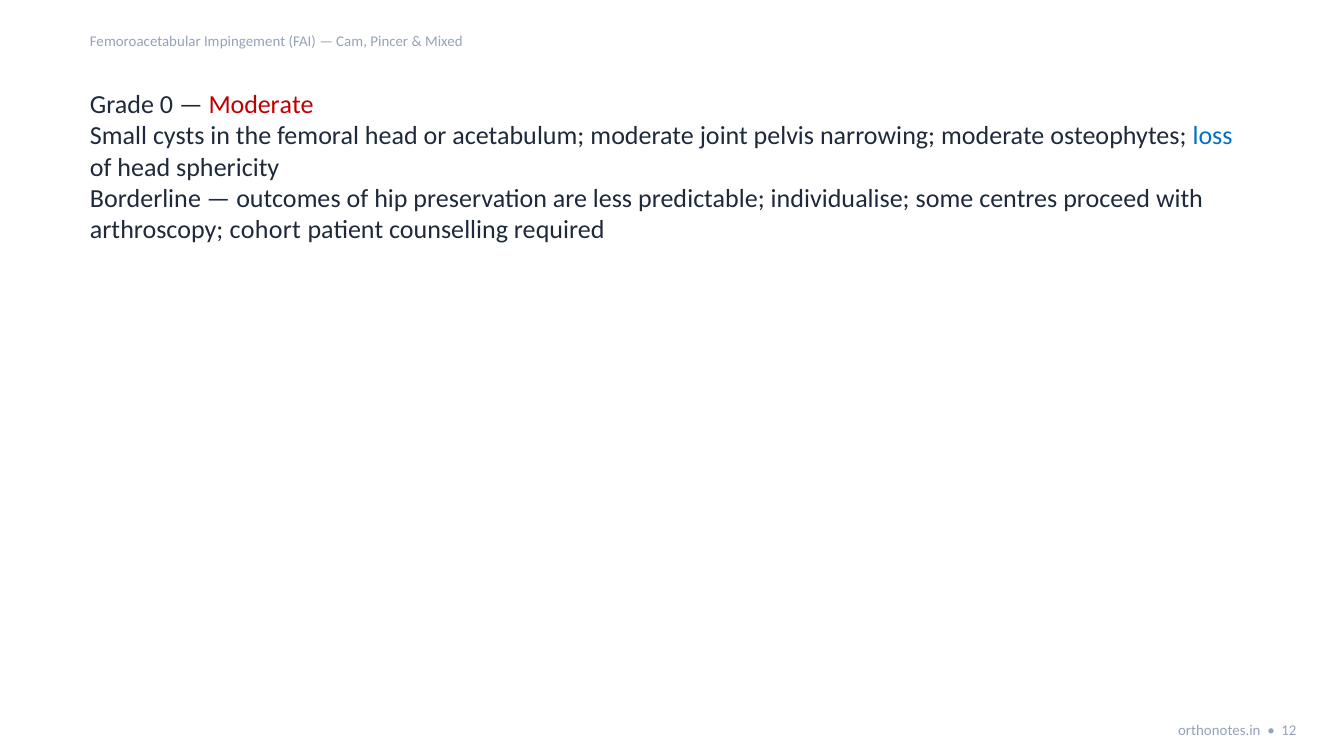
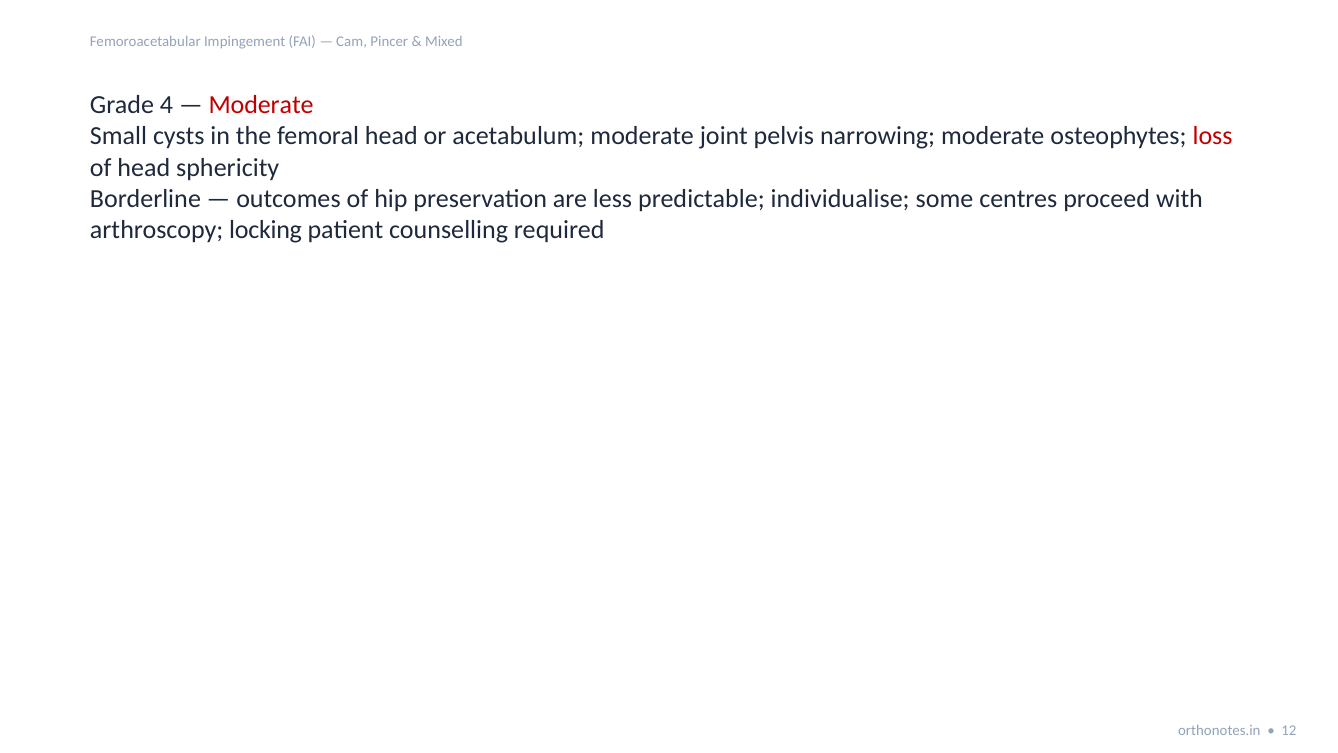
0: 0 -> 4
loss colour: blue -> red
cohort: cohort -> locking
